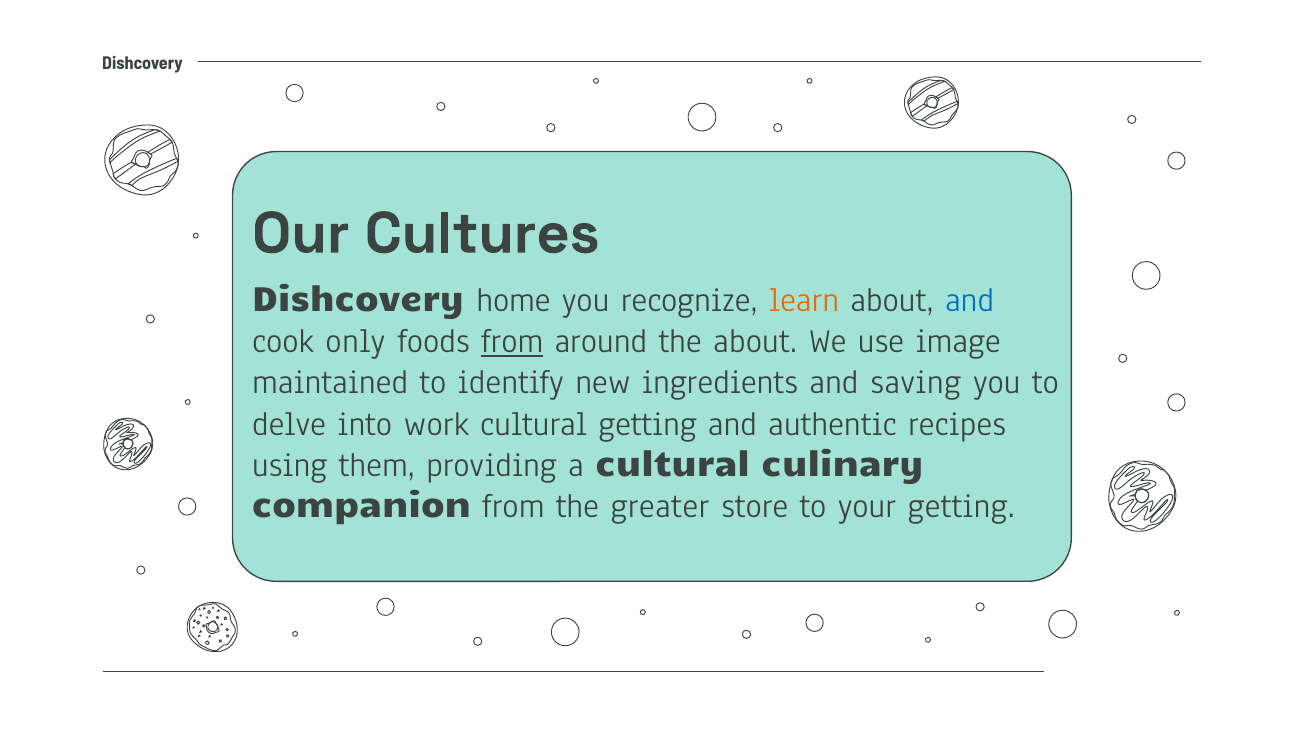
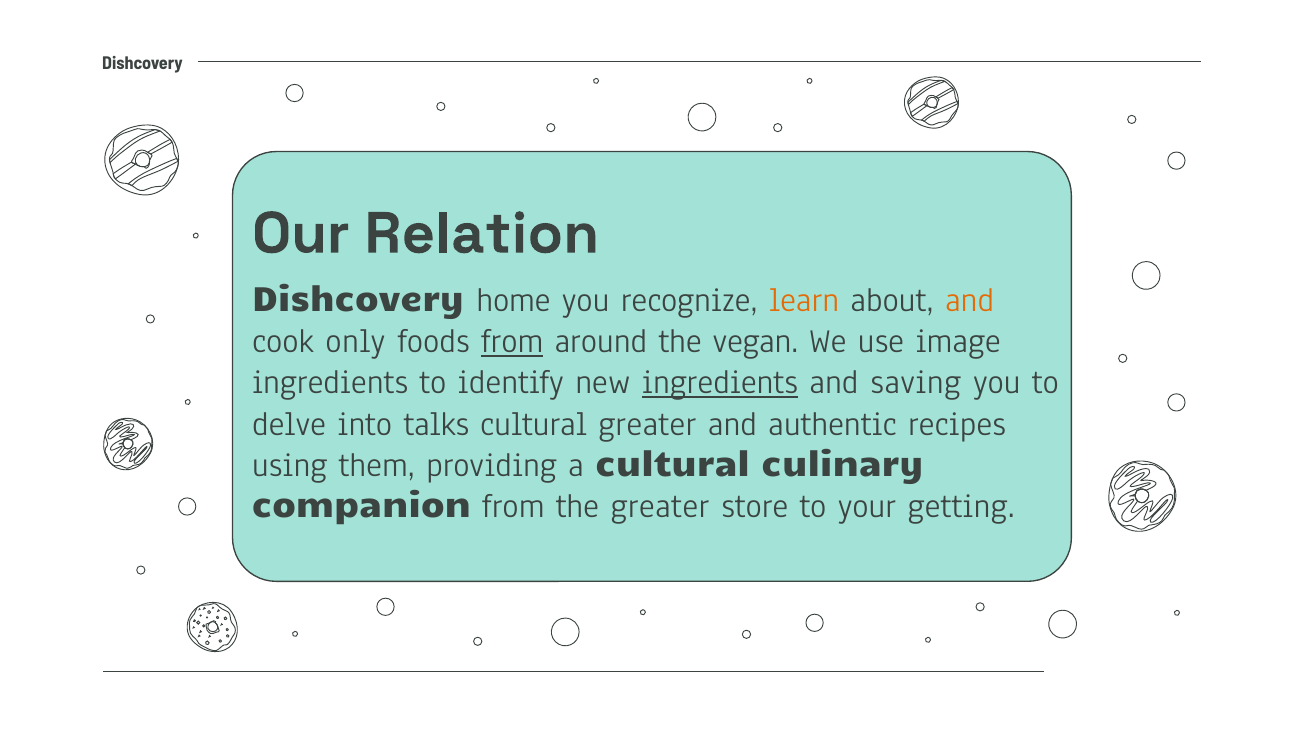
Cultures: Cultures -> Relation
and at (970, 300) colour: blue -> orange
the about: about -> vegan
maintained at (330, 383): maintained -> ingredients
ingredients at (720, 383) underline: none -> present
work: work -> talks
cultural getting: getting -> greater
